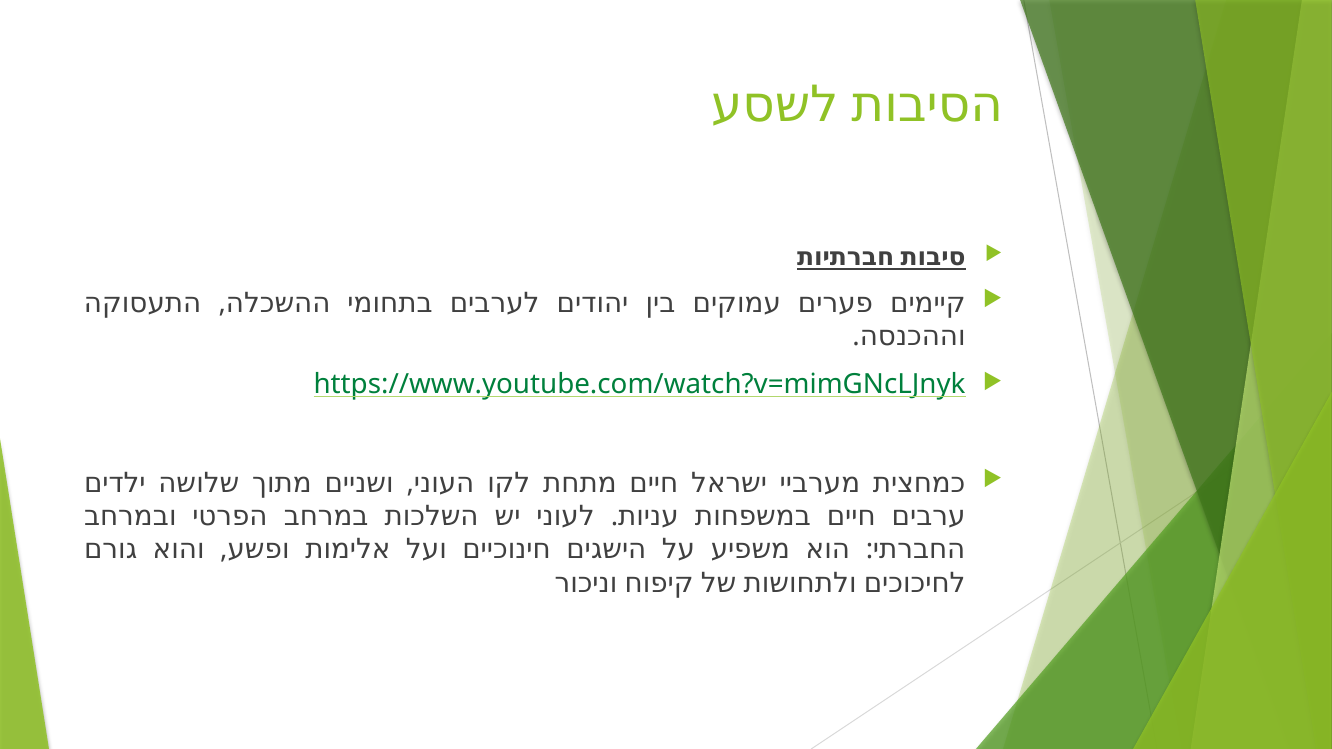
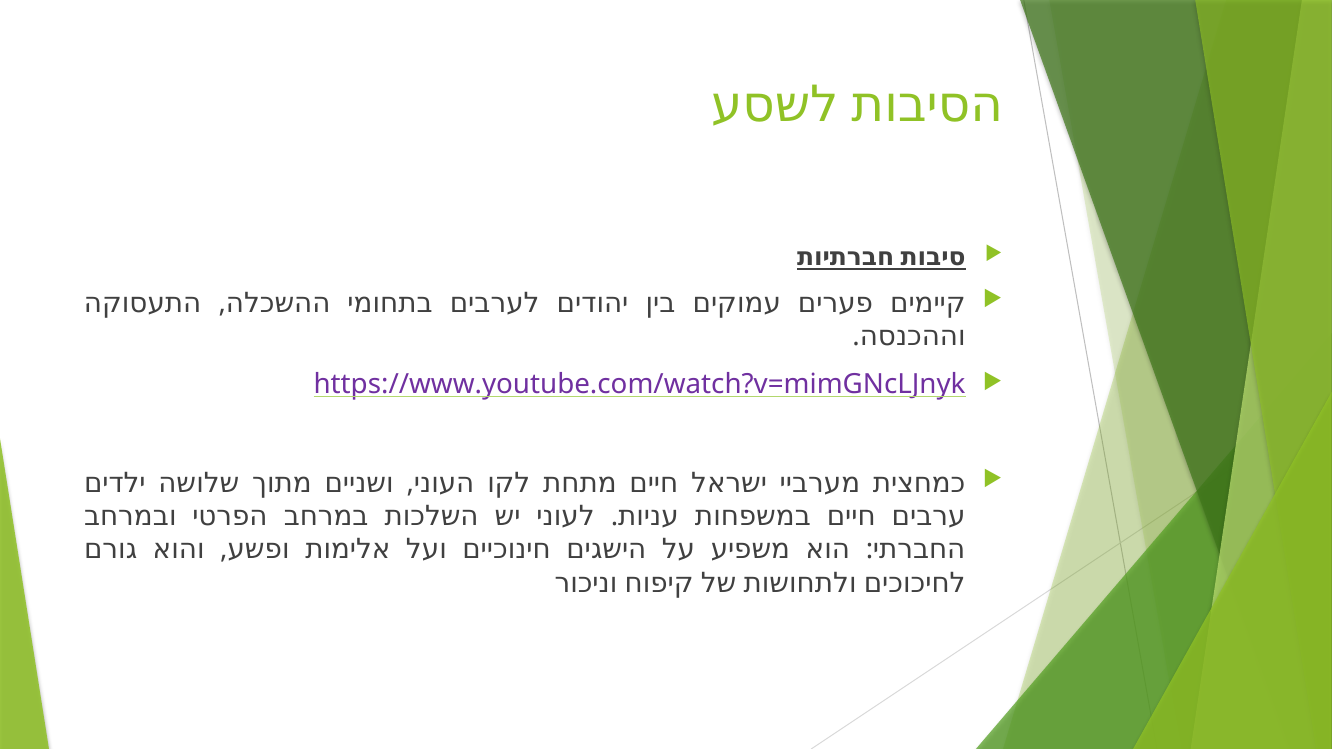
https://www.youtube.com/watch?v=mimGNcLJnyk colour: green -> purple
